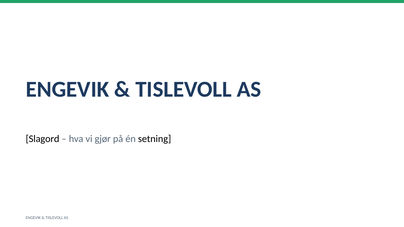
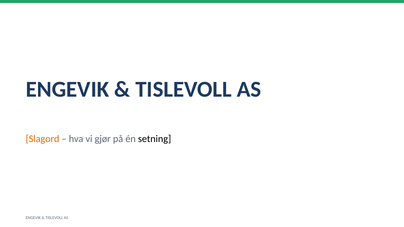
Slagord colour: black -> orange
